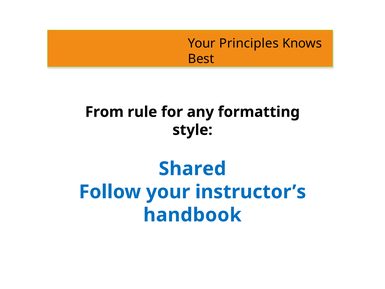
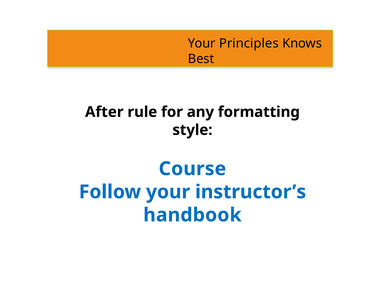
From: From -> After
Shared: Shared -> Course
